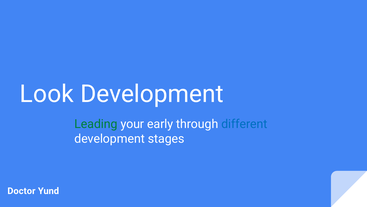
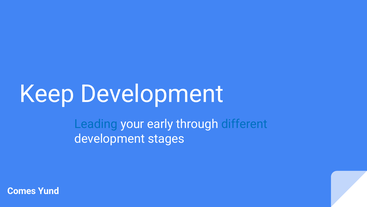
Look: Look -> Keep
Leading colour: green -> blue
Doctor: Doctor -> Comes
